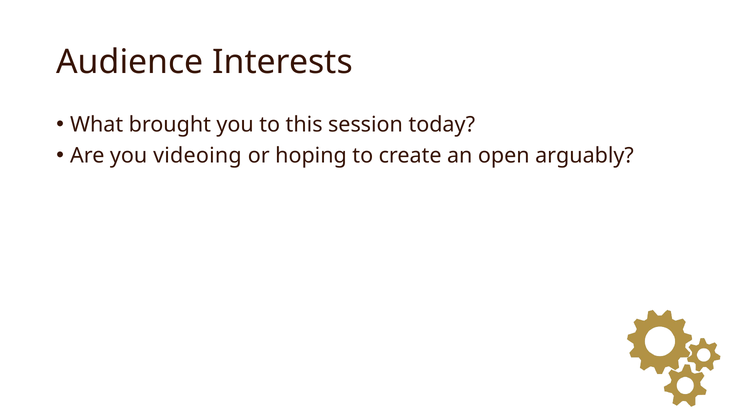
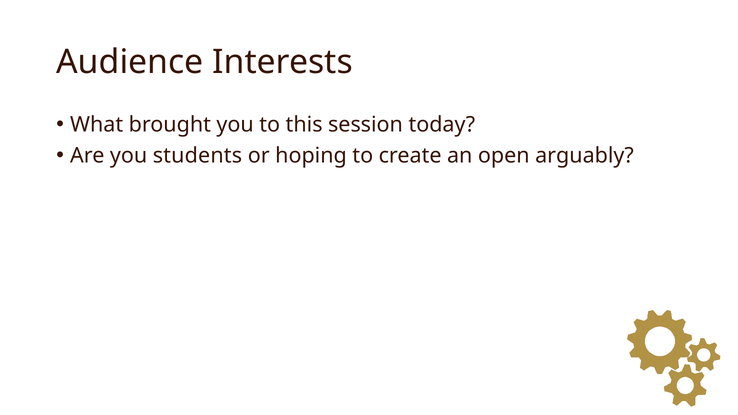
videoing: videoing -> students
